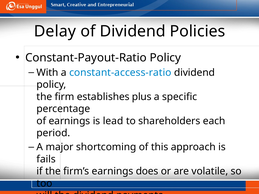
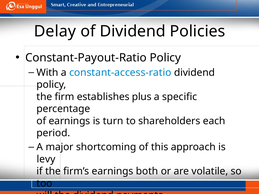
is lead: lead -> turn
fails: fails -> levy
does: does -> both
